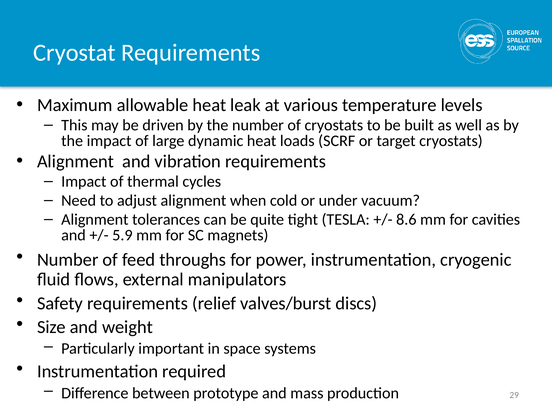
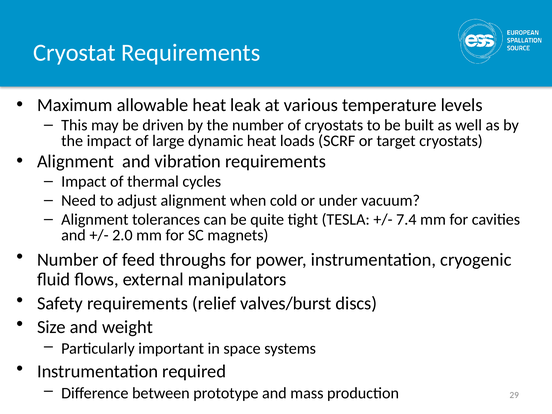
8.6: 8.6 -> 7.4
5.9: 5.9 -> 2.0
